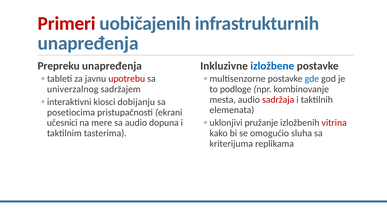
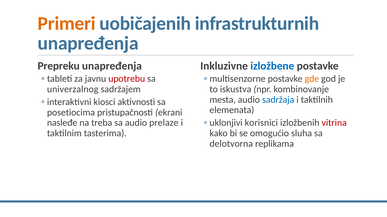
Primeri colour: red -> orange
gde colour: blue -> orange
podloge: podloge -> iskustva
sadržaja colour: red -> blue
dobijanju: dobijanju -> aktivnosti
pružanje: pružanje -> korisnici
učesnici: učesnici -> nasleđe
mere: mere -> treba
dopuna: dopuna -> prelaze
kriterijuma: kriterijuma -> delotvorna
